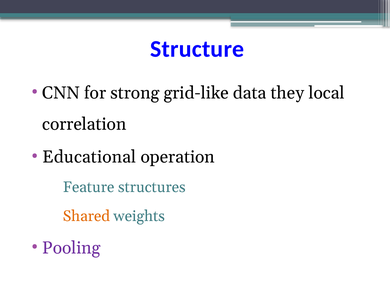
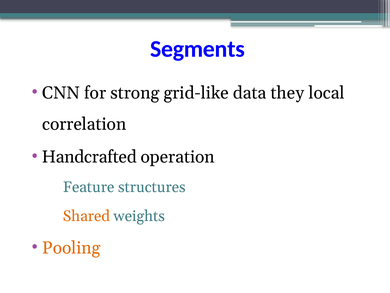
Structure: Structure -> Segments
Educational: Educational -> Handcrafted
Pooling colour: purple -> orange
